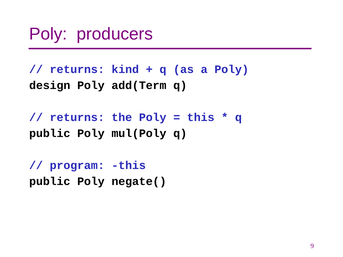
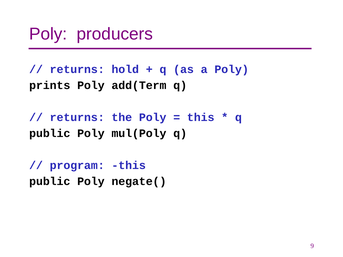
kind: kind -> hold
design: design -> prints
